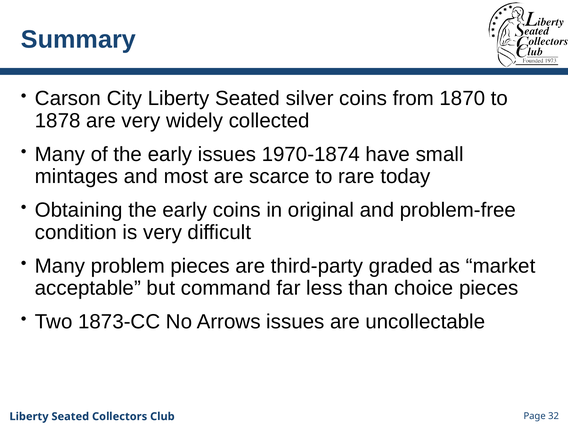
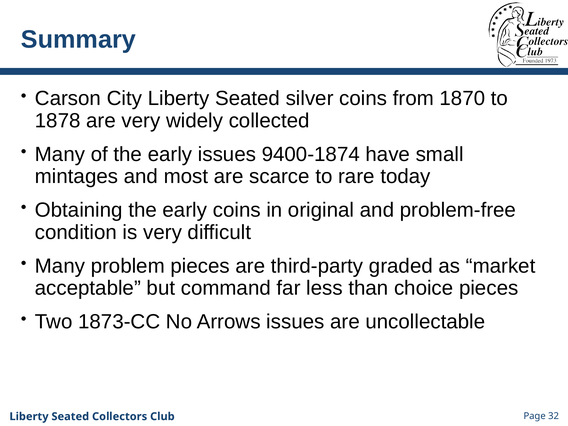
1970-1874: 1970-1874 -> 9400-1874
